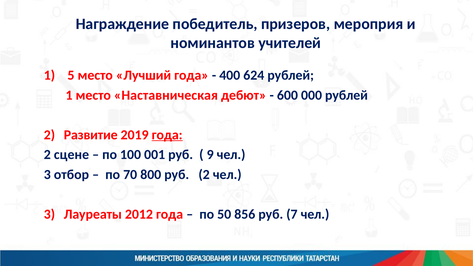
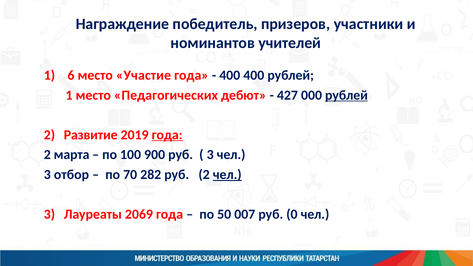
мероприя: мероприя -> участники
5: 5 -> 6
Лучший: Лучший -> Участие
400 624: 624 -> 400
Наставническая: Наставническая -> Педагогических
600: 600 -> 427
рублей at (346, 95) underline: none -> present
сцене: сцене -> марта
001: 001 -> 900
9 at (210, 155): 9 -> 3
800: 800 -> 282
чел at (227, 175) underline: none -> present
2012: 2012 -> 2069
856: 856 -> 007
7: 7 -> 0
